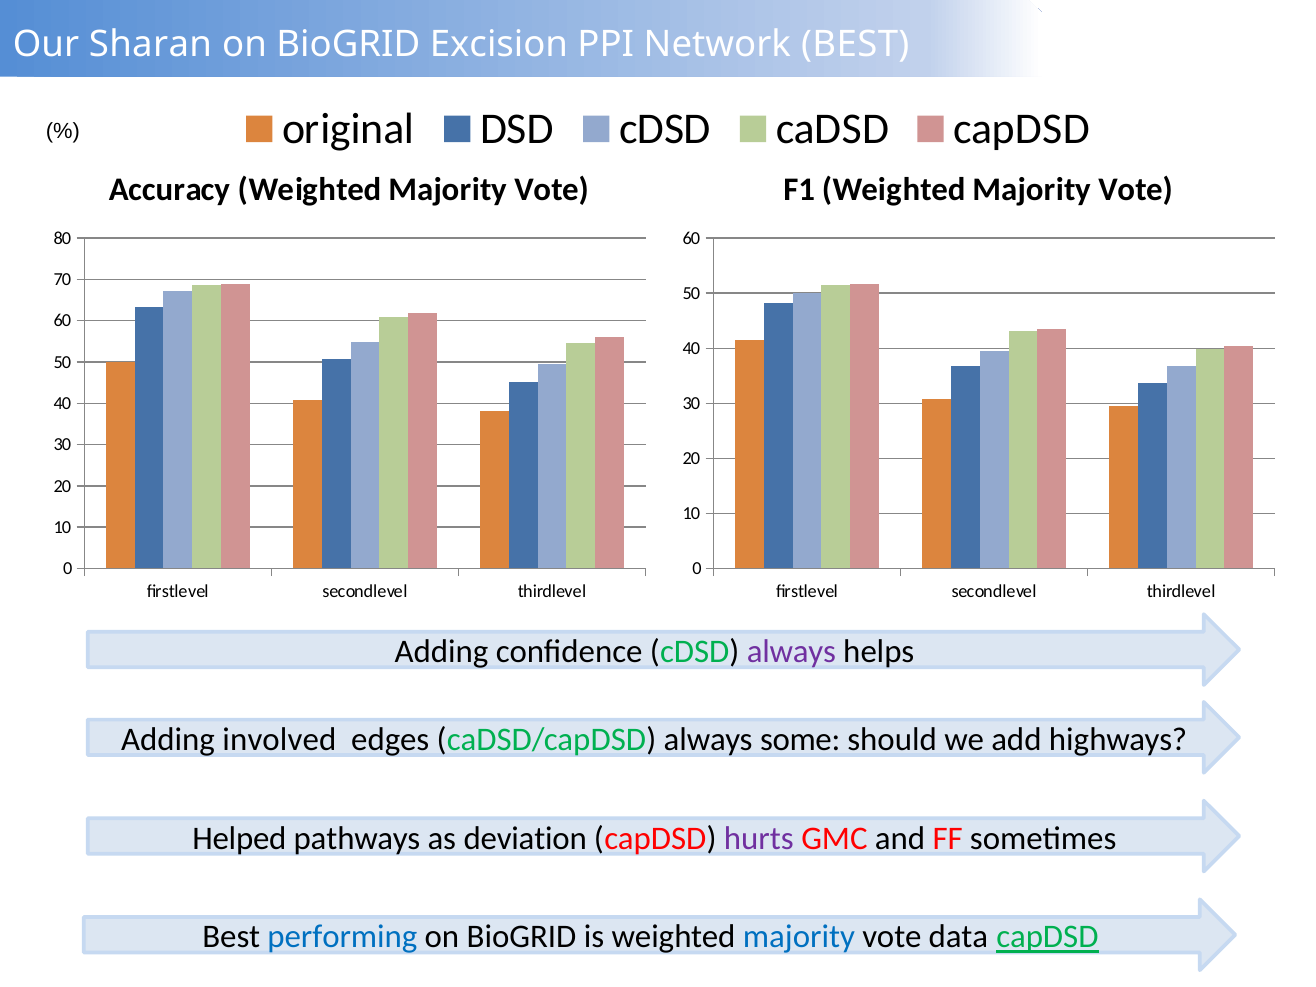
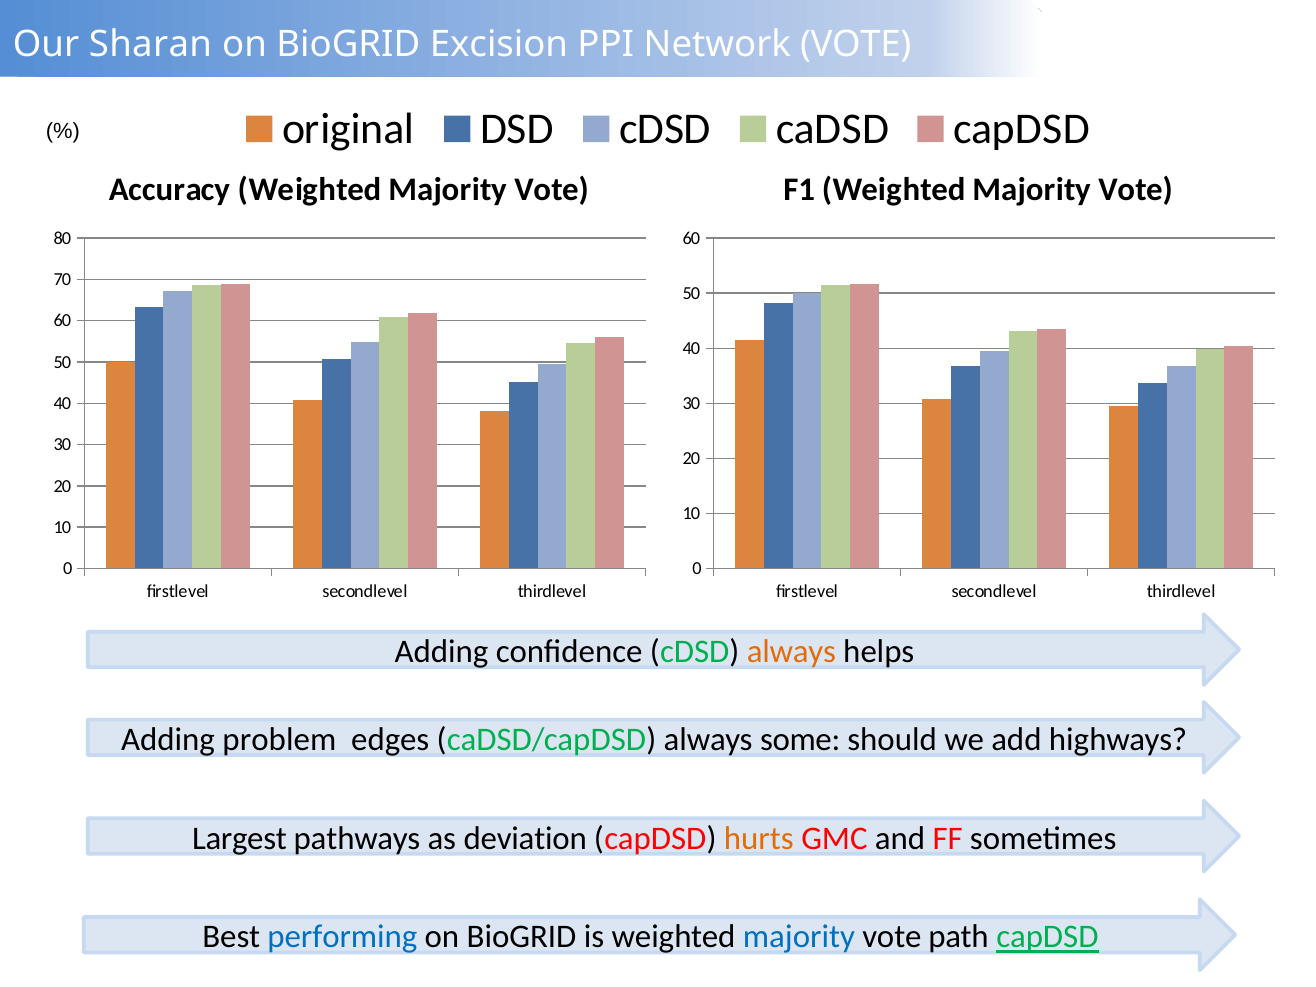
Network BEST: BEST -> VOTE
always at (791, 652) colour: purple -> orange
involved: involved -> problem
Helped: Helped -> Largest
hurts colour: purple -> orange
data: data -> path
